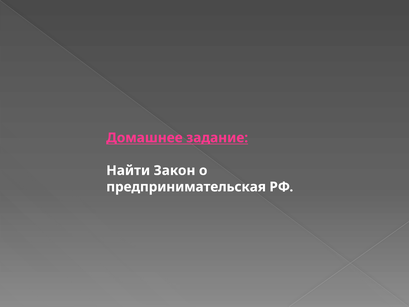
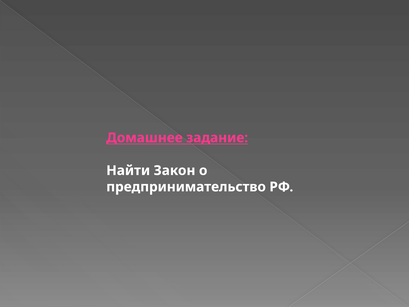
предпринимательская: предпринимательская -> предпринимательство
